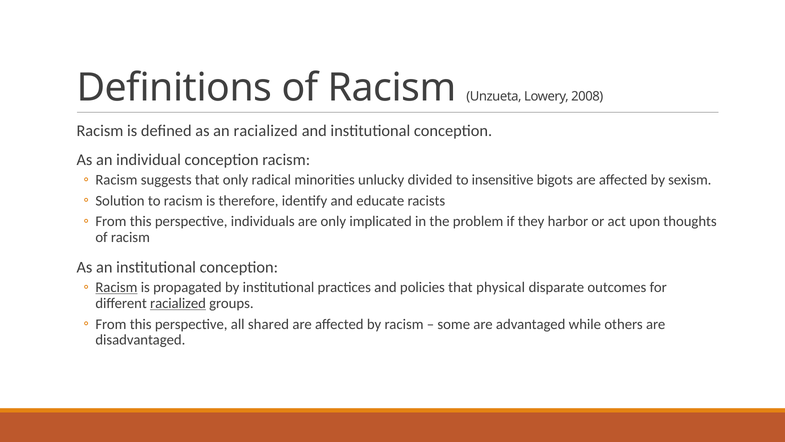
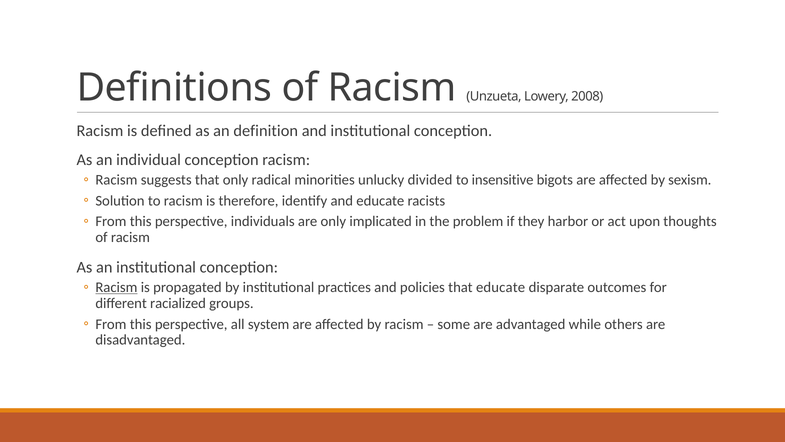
an racialized: racialized -> definition
that physical: physical -> educate
racialized at (178, 303) underline: present -> none
shared: shared -> system
